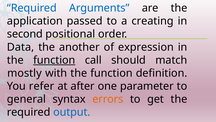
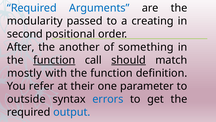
application: application -> modularity
Data: Data -> After
expression: expression -> something
should underline: none -> present
after: after -> their
general: general -> outside
errors colour: orange -> blue
